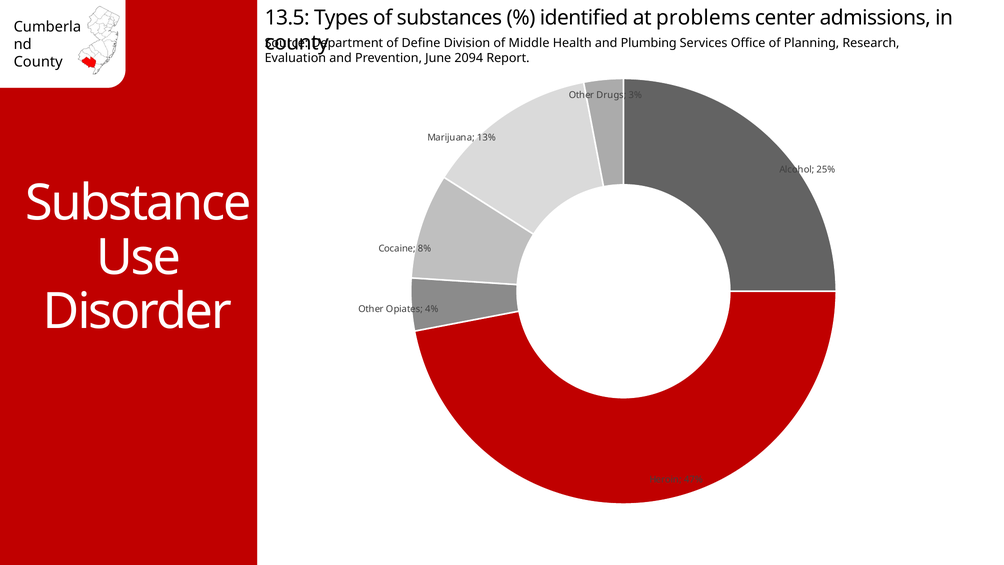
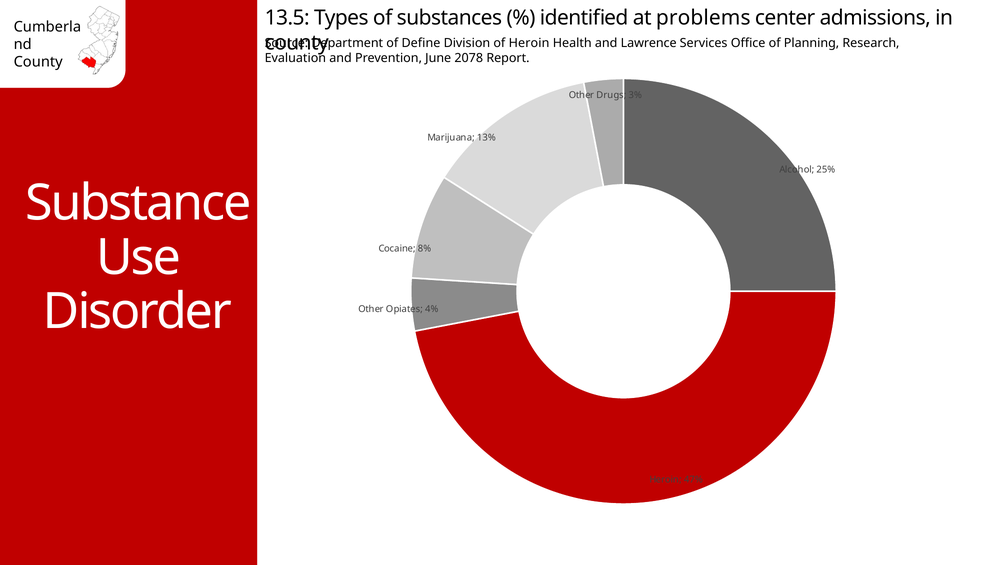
of Middle: Middle -> Heroin
Plumbing: Plumbing -> Lawrence
2094: 2094 -> 2078
